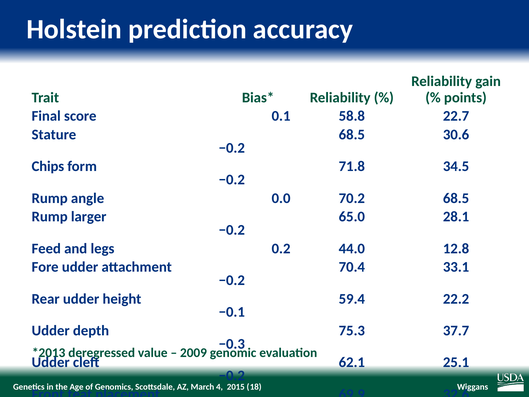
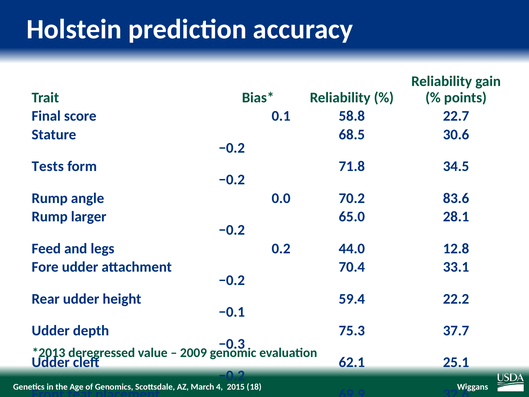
Chips: Chips -> Tests
70.2 68.5: 68.5 -> 83.6
